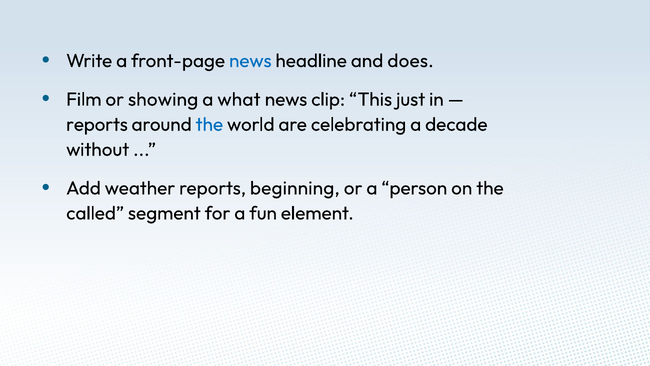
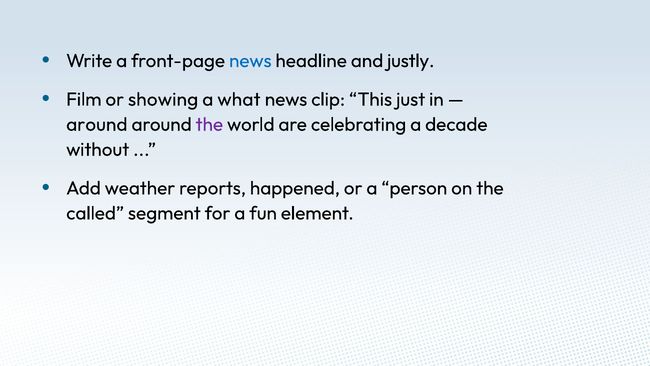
does: does -> justly
reports at (97, 124): reports -> around
the at (209, 124) colour: blue -> purple
beginning: beginning -> happened
